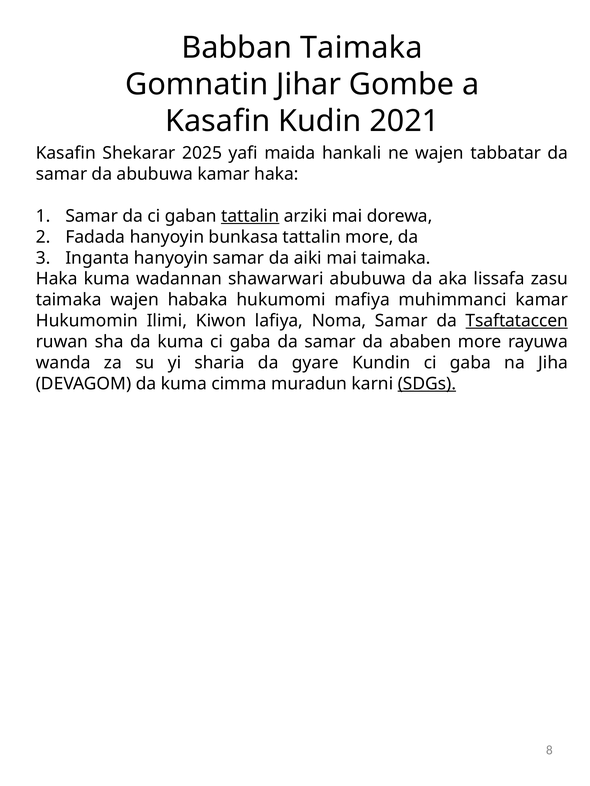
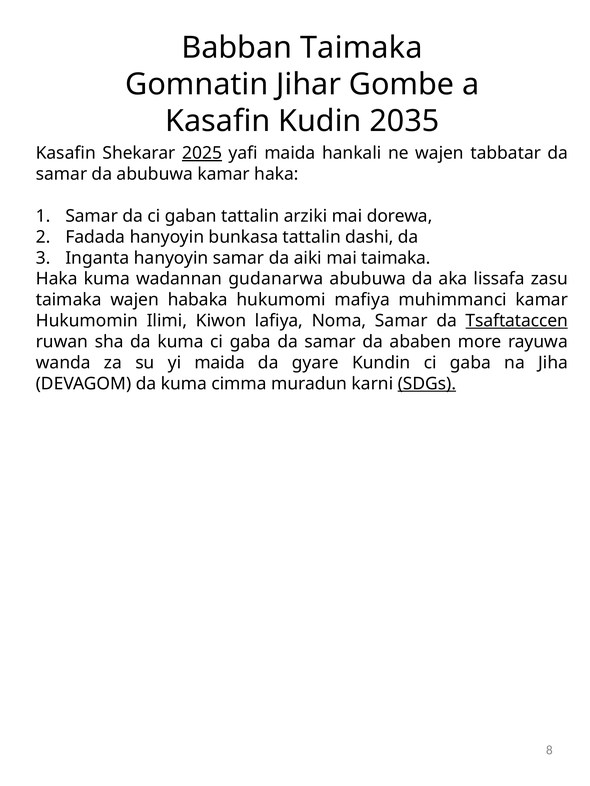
2021: 2021 -> 2035
2025 underline: none -> present
tattalin at (250, 216) underline: present -> none
tattalin more: more -> dashi
shawarwari: shawarwari -> gudanarwa
yi sharia: sharia -> maida
